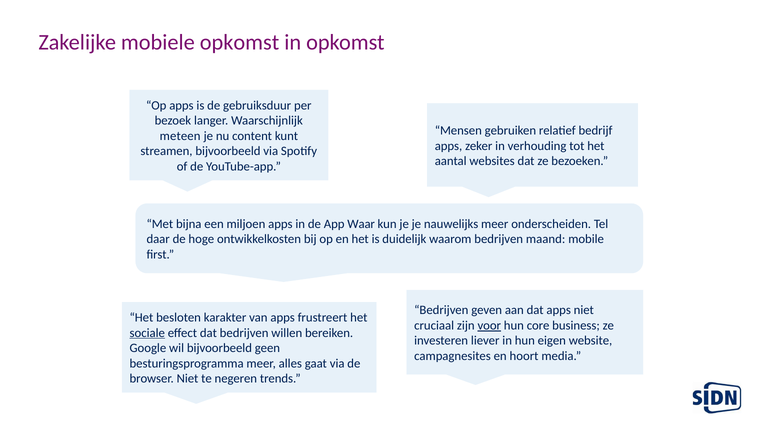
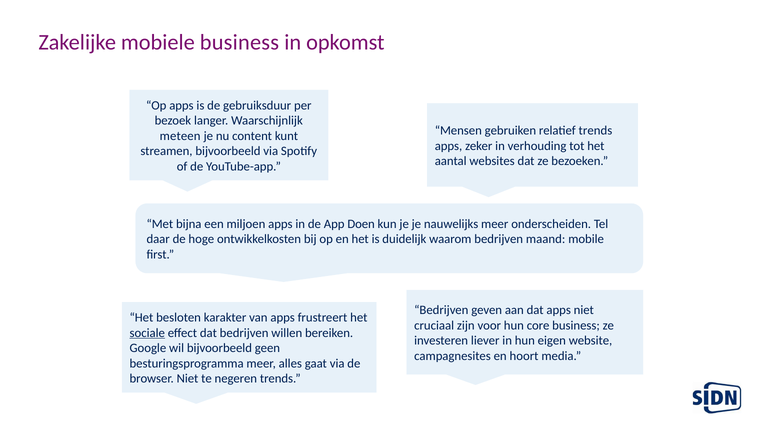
mobiele opkomst: opkomst -> business
relatief bedrijf: bedrijf -> trends
Waar: Waar -> Doen
voor underline: present -> none
